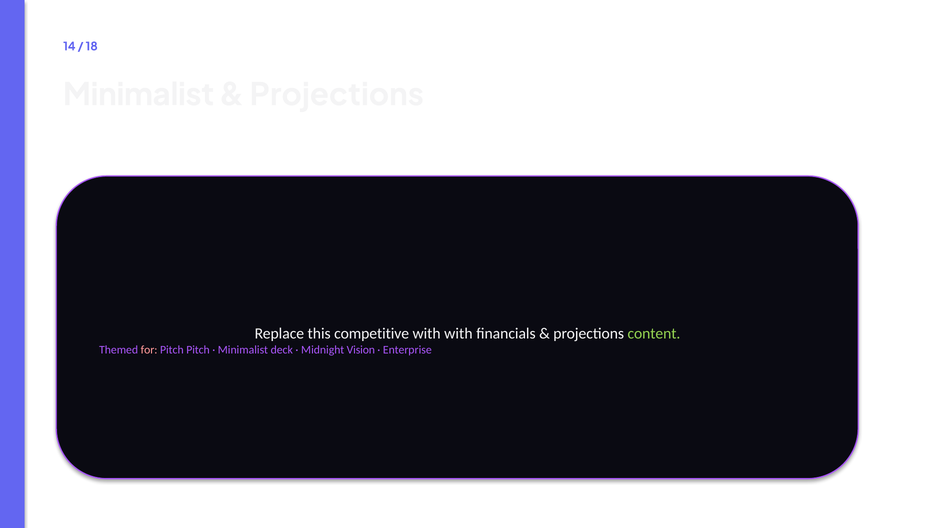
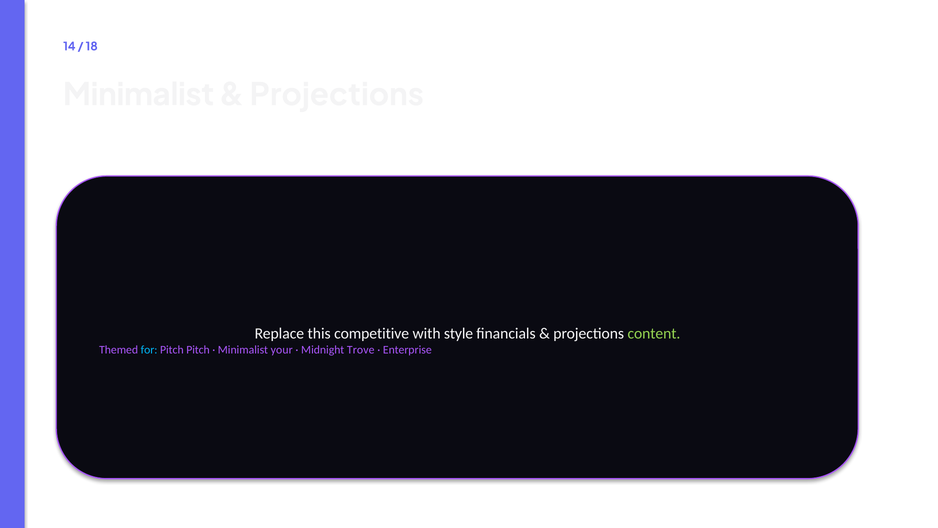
with with: with -> style
for colour: pink -> light blue
deck: deck -> your
Vision: Vision -> Trove
